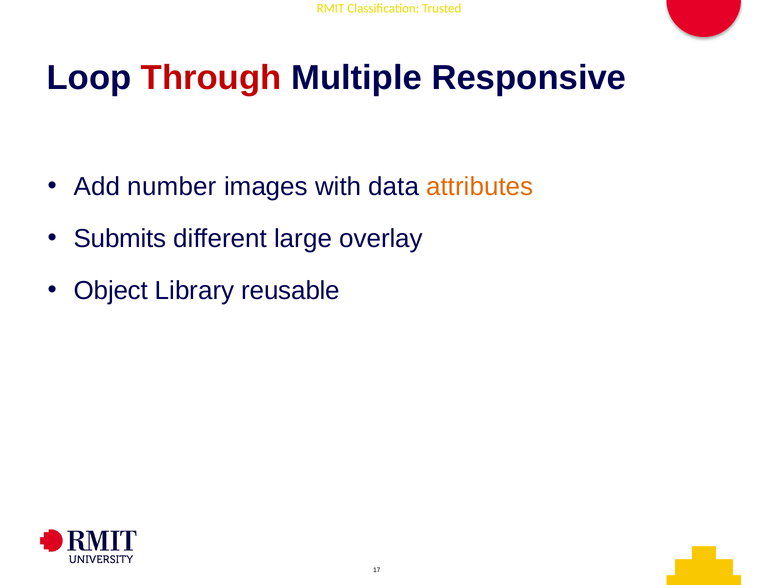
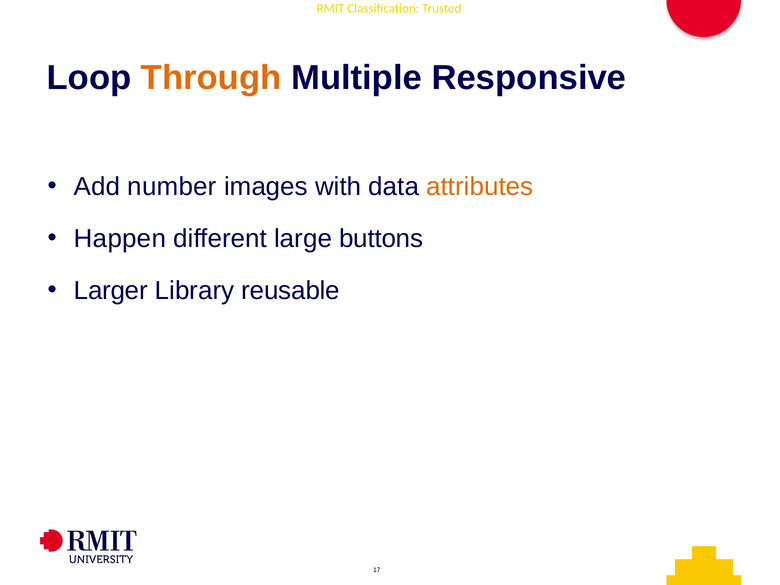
Through colour: red -> orange
Submits: Submits -> Happen
overlay: overlay -> buttons
Object: Object -> Larger
